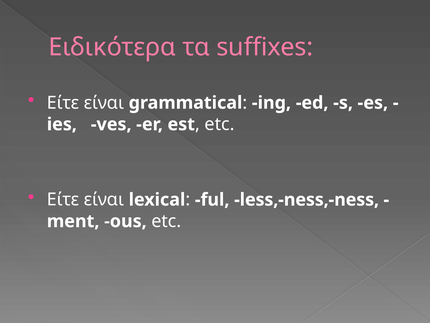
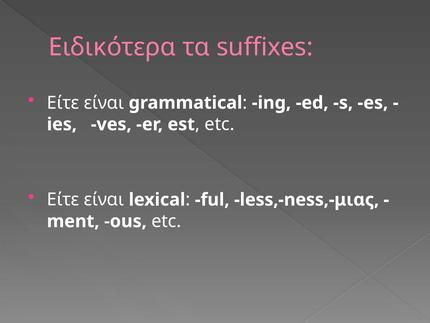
less,-ness,-ness: less,-ness,-ness -> less,-ness,-μιας
